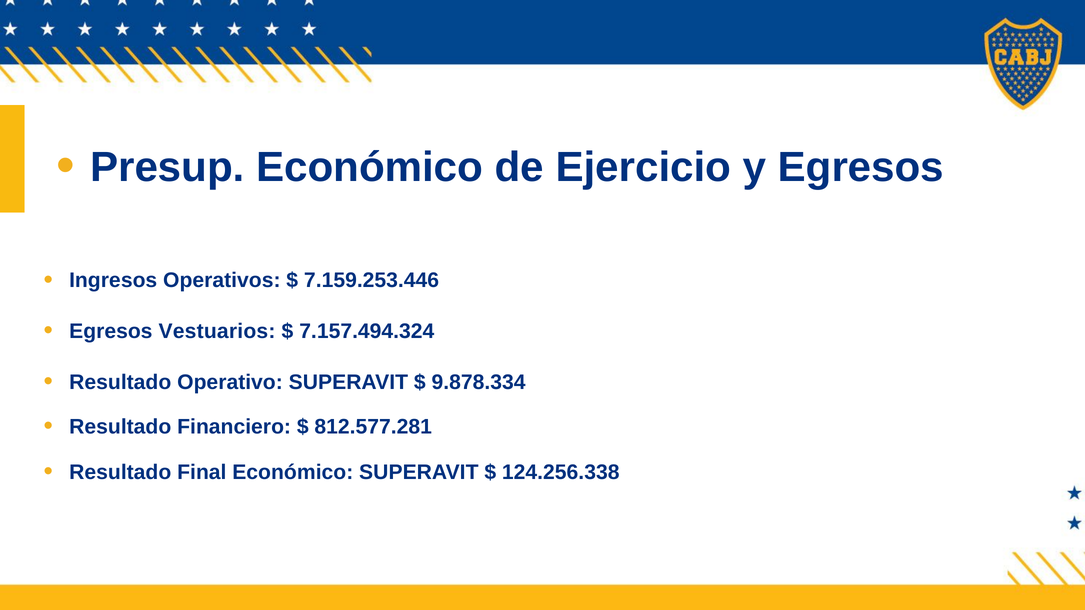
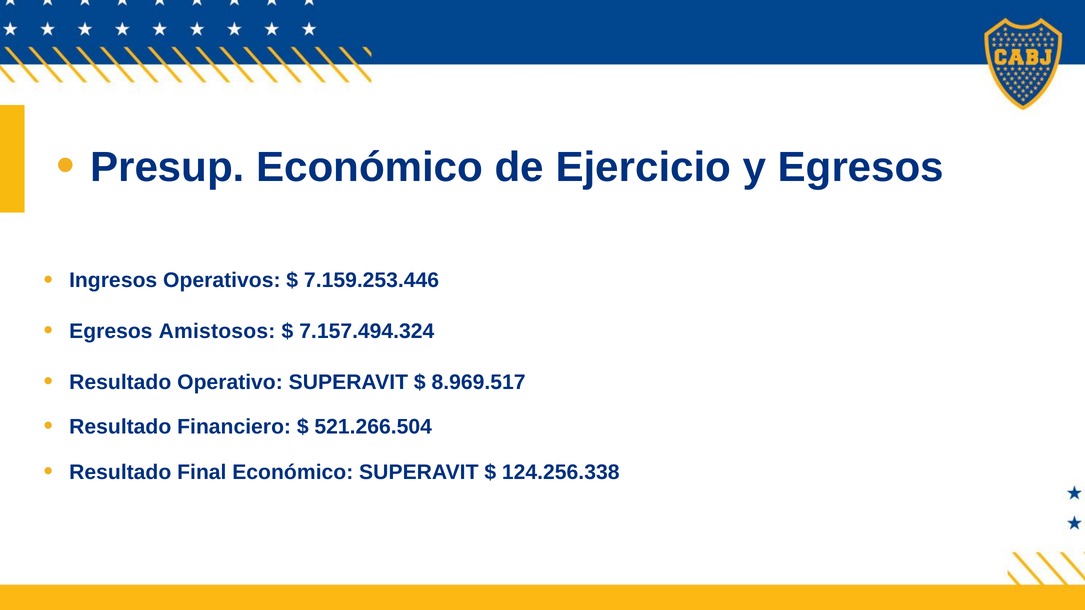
Vestuarios: Vestuarios -> Amistosos
9.878.334: 9.878.334 -> 8.969.517
812.577.281: 812.577.281 -> 521.266.504
